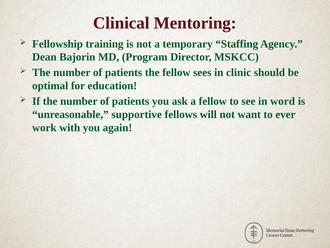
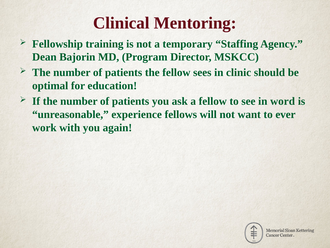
supportive: supportive -> experience
